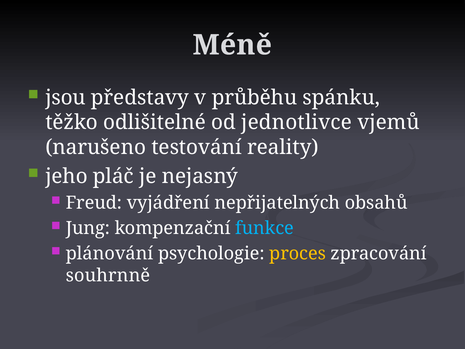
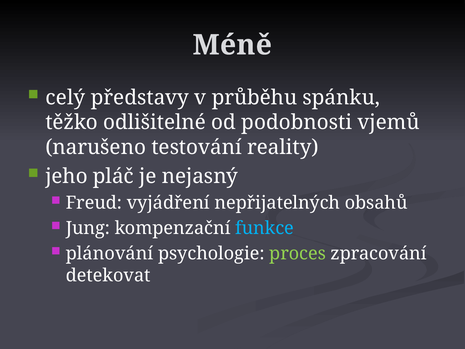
jsou: jsou -> celý
jednotlivce: jednotlivce -> podobnosti
proces colour: yellow -> light green
souhrnně: souhrnně -> detekovat
